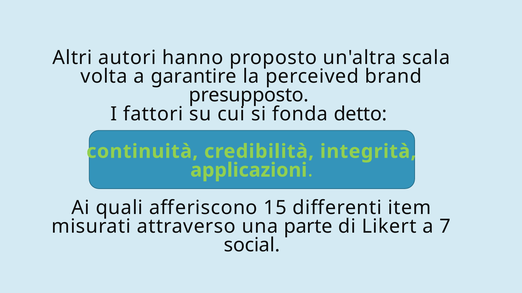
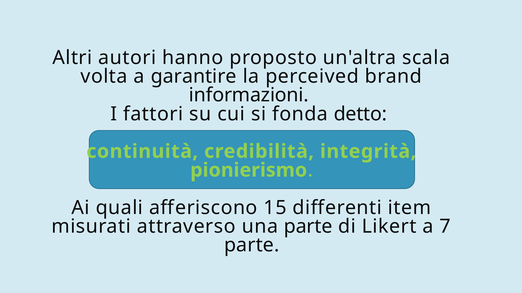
presupposto: presupposto -> informazioni
applicazioni: applicazioni -> pionierismo
social at (252, 246): social -> parte
